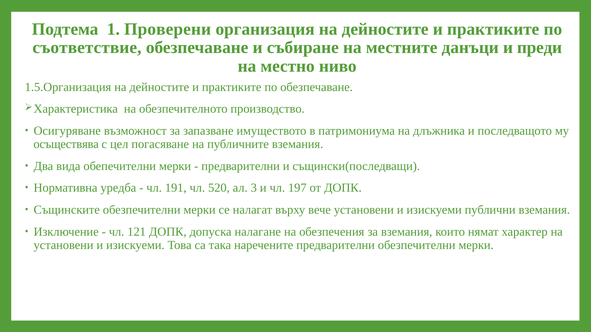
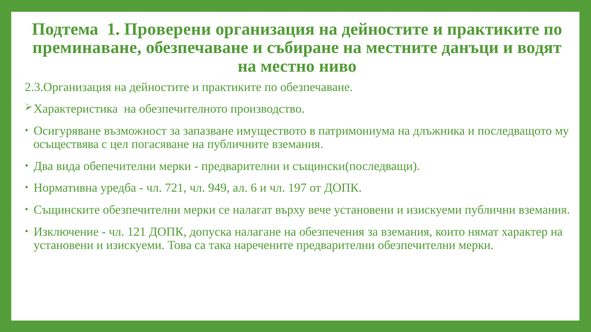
съответствие: съответствие -> преминаване
преди: преди -> водят
1.5.Организация: 1.5.Организация -> 2.3.Организация
191: 191 -> 721
520: 520 -> 949
3: 3 -> 6
